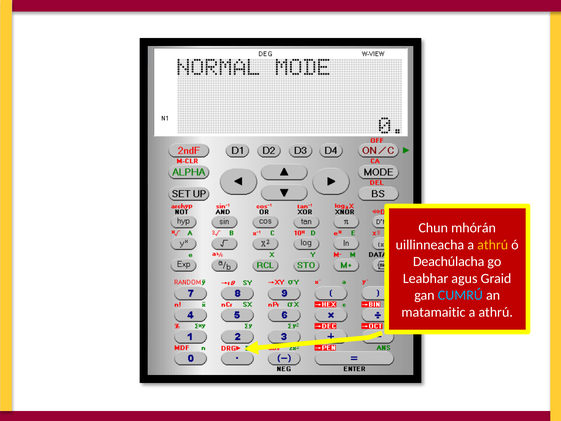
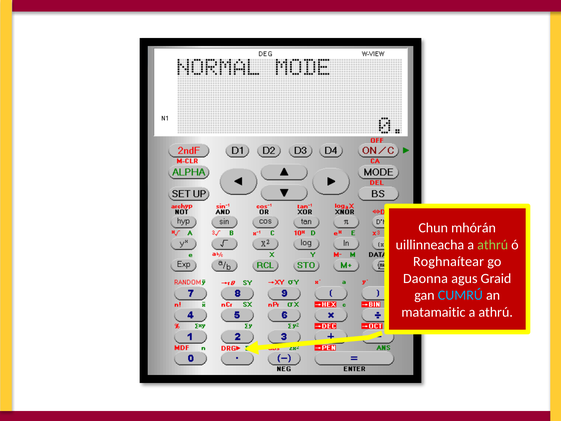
athrú at (493, 245) colour: yellow -> light green
Deachúlacha: Deachúlacha -> Roghnaítear
Leabhar: Leabhar -> Daonna
